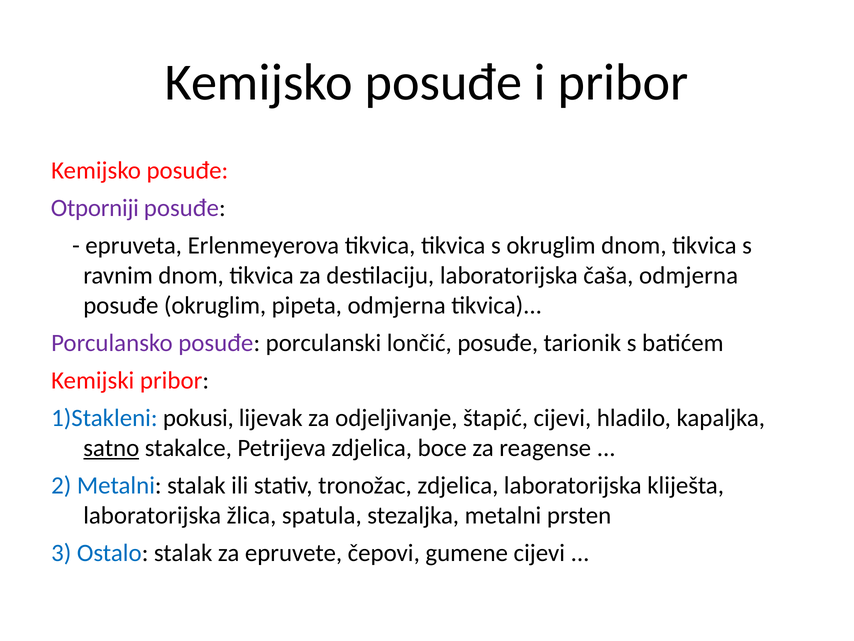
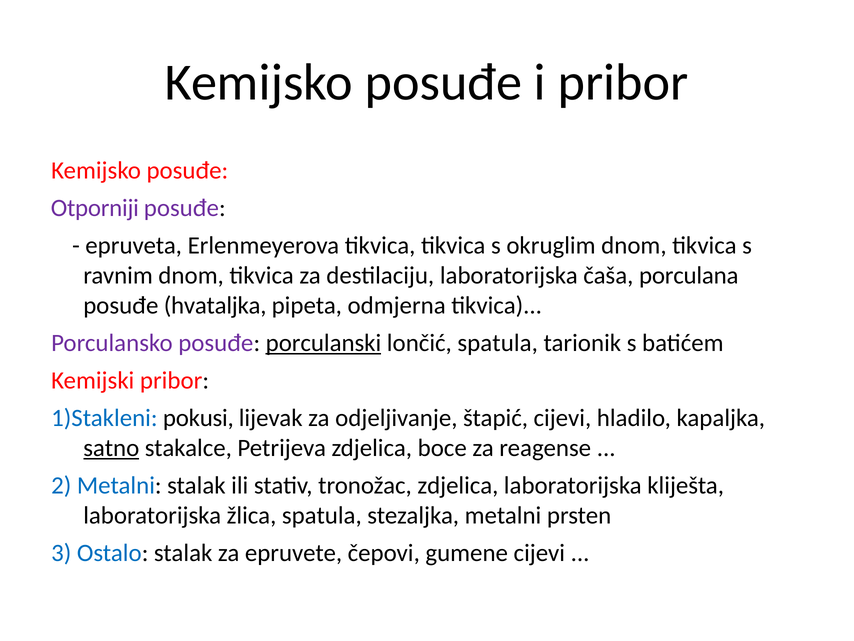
čaša odmjerna: odmjerna -> porculana
posuđe okruglim: okruglim -> hvataljka
porculanski underline: none -> present
lončić posuđe: posuđe -> spatula
